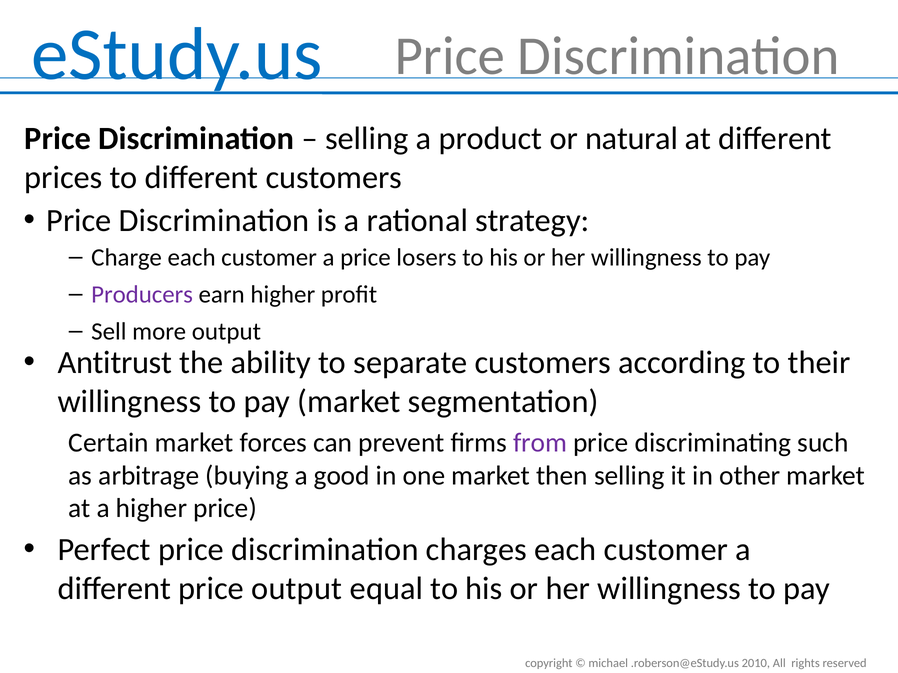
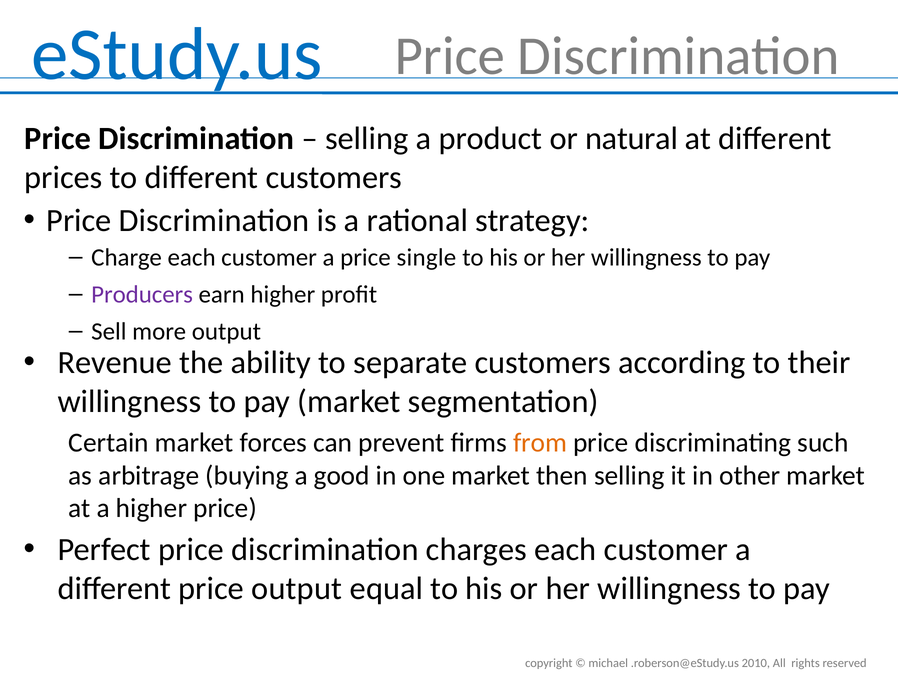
losers: losers -> single
Antitrust: Antitrust -> Revenue
from colour: purple -> orange
